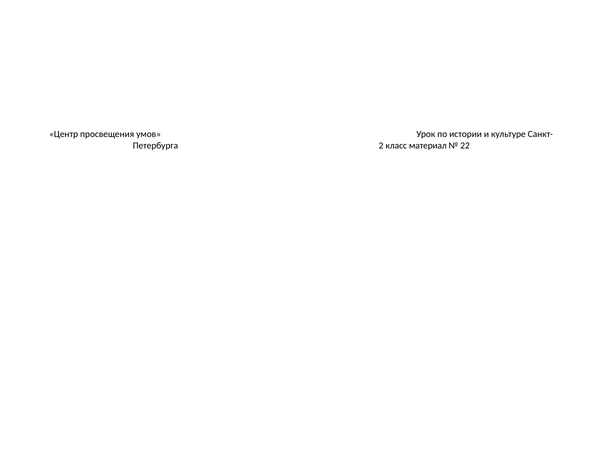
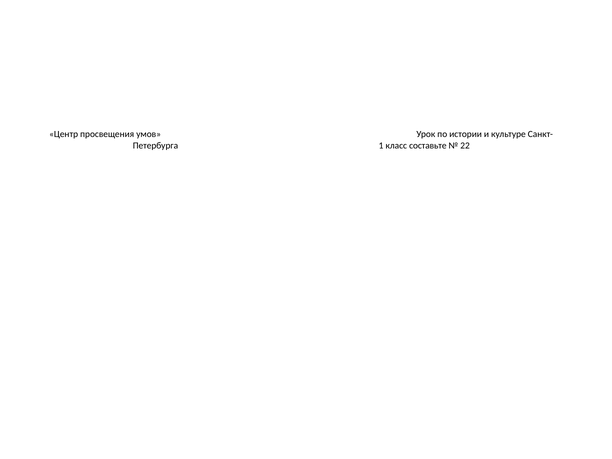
2: 2 -> 1
материал: материал -> составьте
